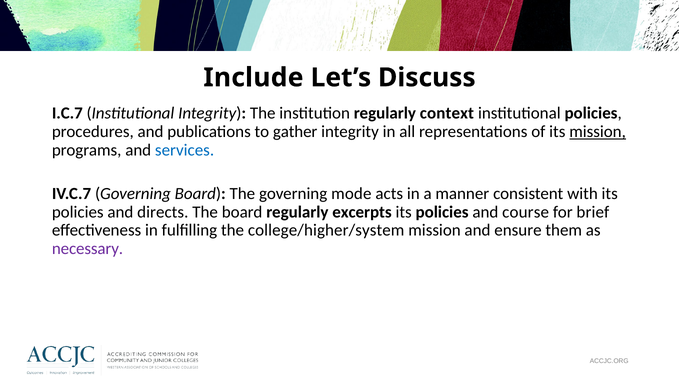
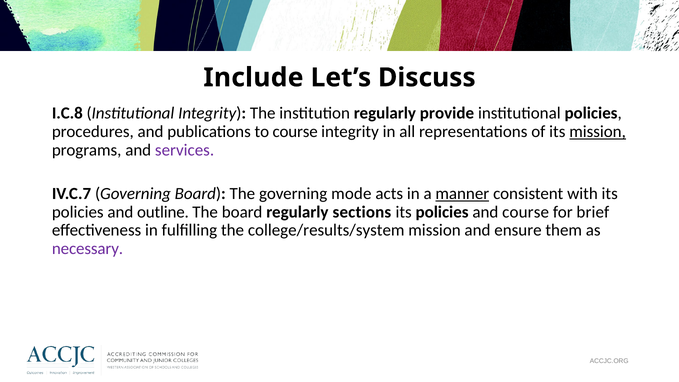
I.C.7: I.C.7 -> I.C.8
context: context -> provide
to gather: gather -> course
services colour: blue -> purple
manner underline: none -> present
directs: directs -> outline
excerpts: excerpts -> sections
college/higher/system: college/higher/system -> college/results/system
